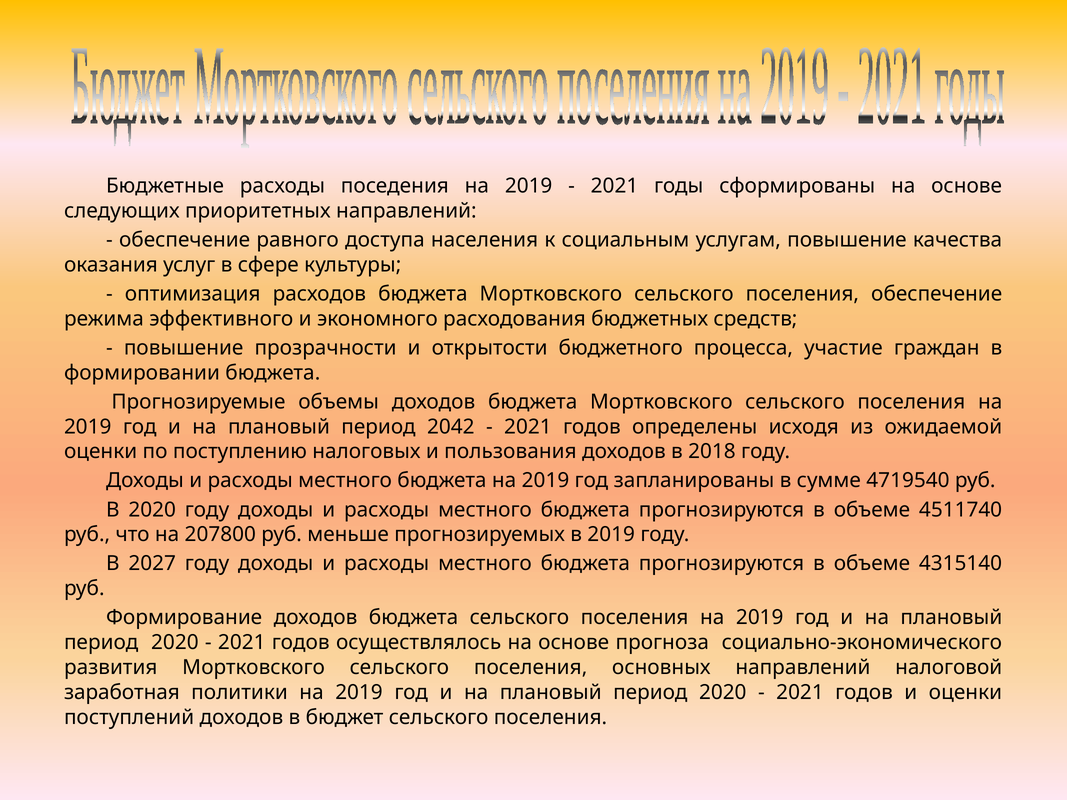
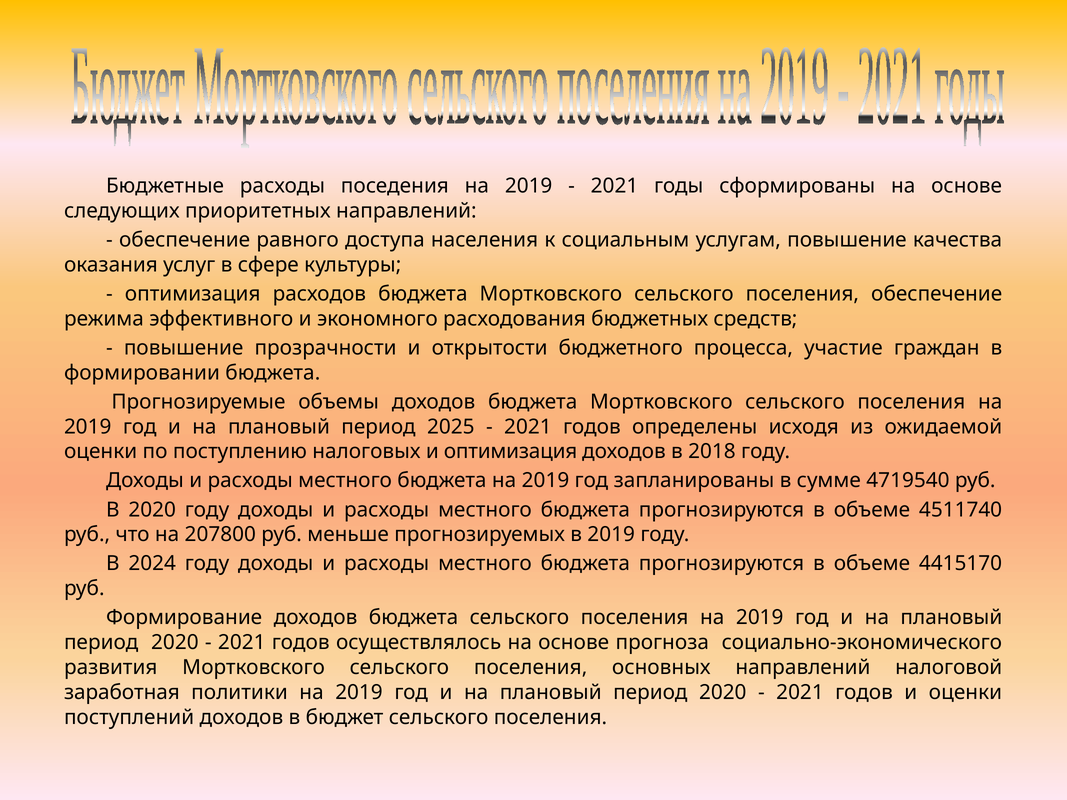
2042: 2042 -> 2025
и пользования: пользования -> оптимизация
2027: 2027 -> 2024
4315140: 4315140 -> 4415170
